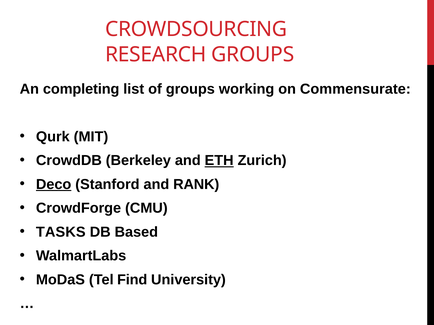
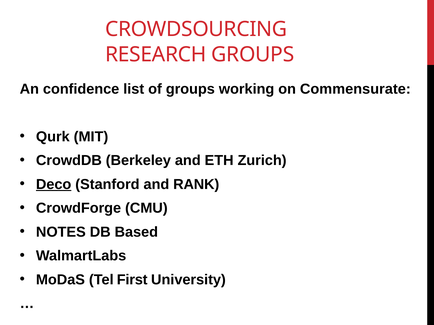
completing: completing -> confidence
ETH underline: present -> none
TASKS: TASKS -> NOTES
Find: Find -> First
